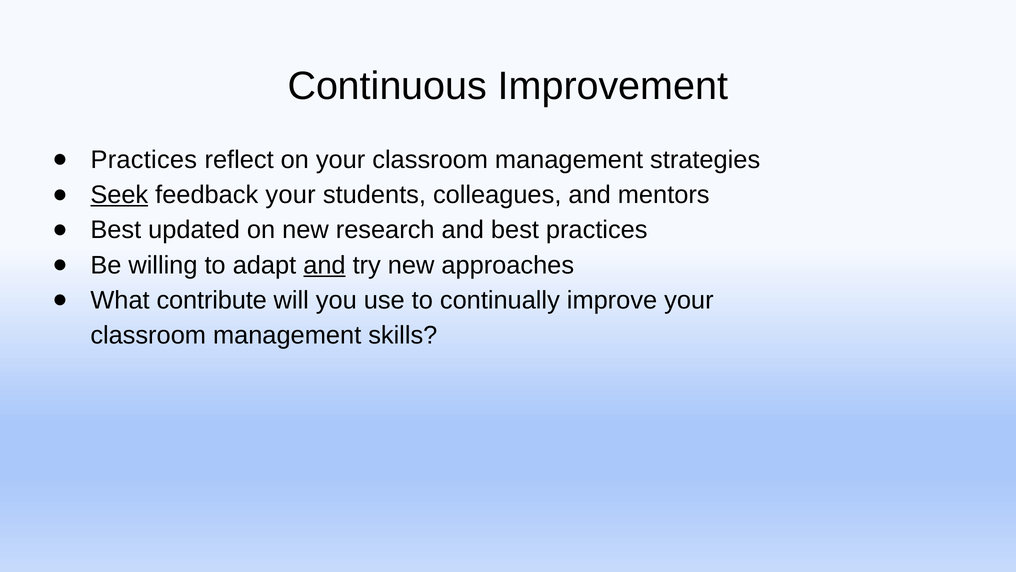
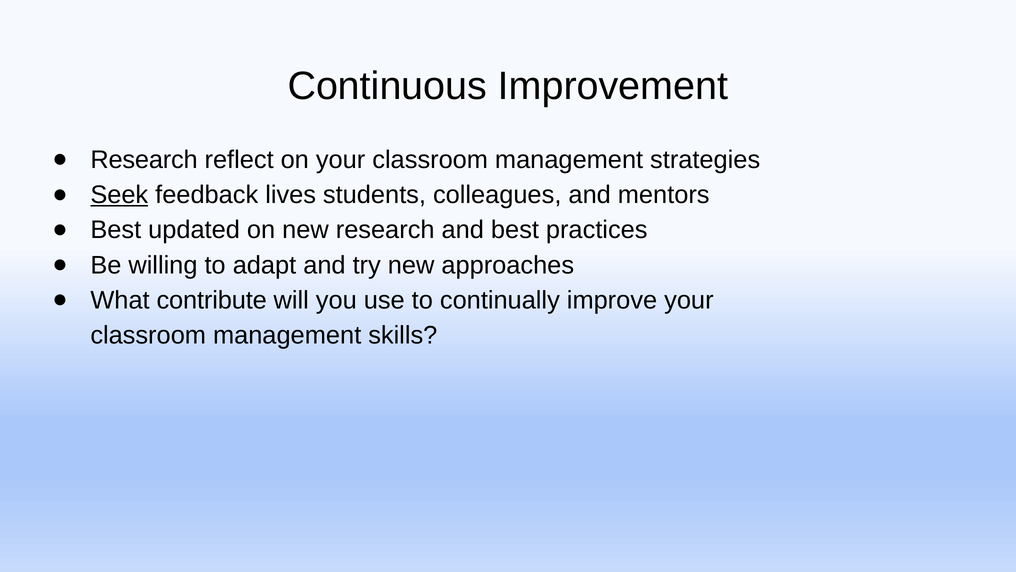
Practices at (144, 160): Practices -> Research
feedback your: your -> lives
and at (324, 265) underline: present -> none
